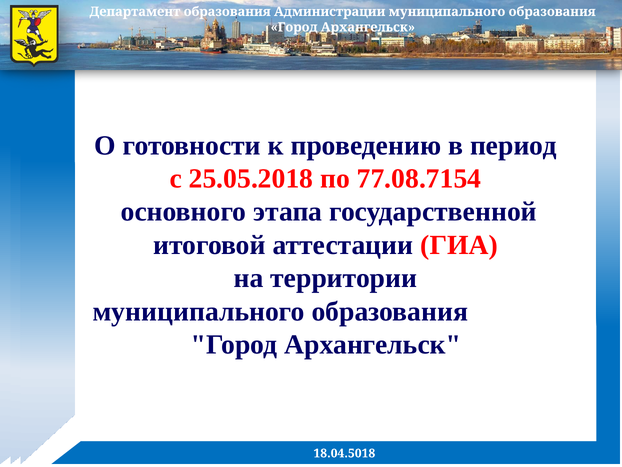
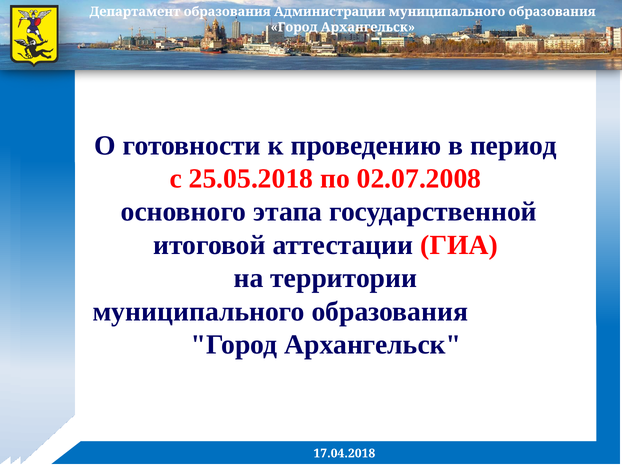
77.08.7154: 77.08.7154 -> 02.07.2008
18.04.5018: 18.04.5018 -> 17.04.2018
